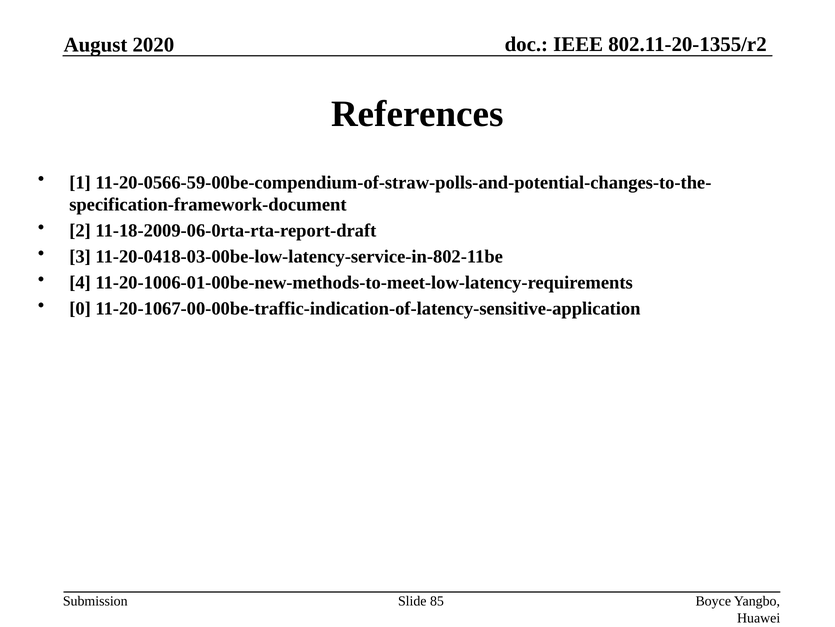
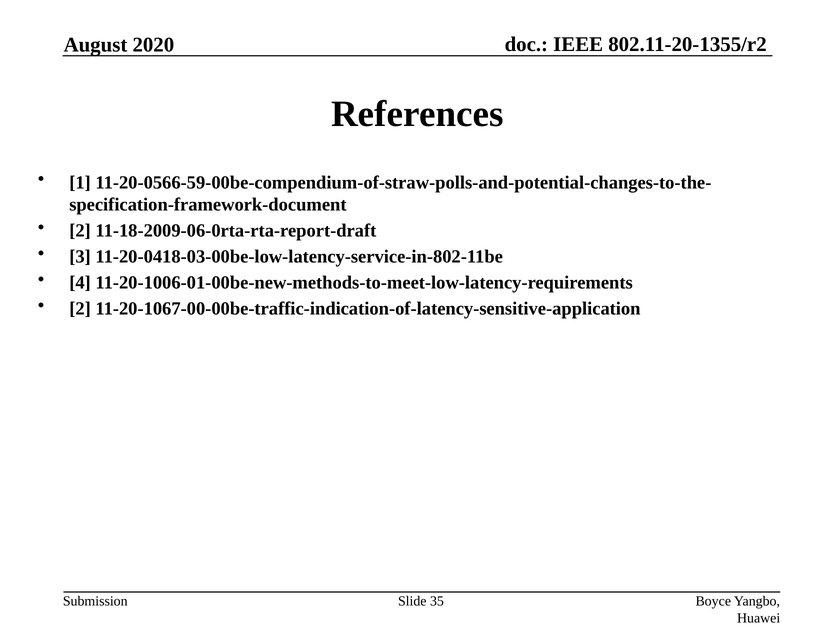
0 at (80, 308): 0 -> 2
85: 85 -> 35
